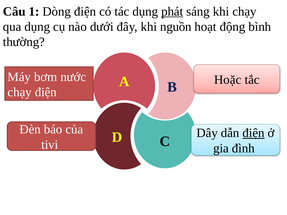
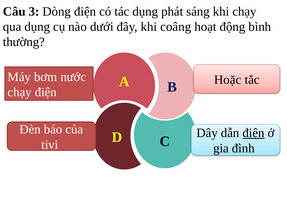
1: 1 -> 3
phát underline: present -> none
nguồn: nguồn -> coâng
